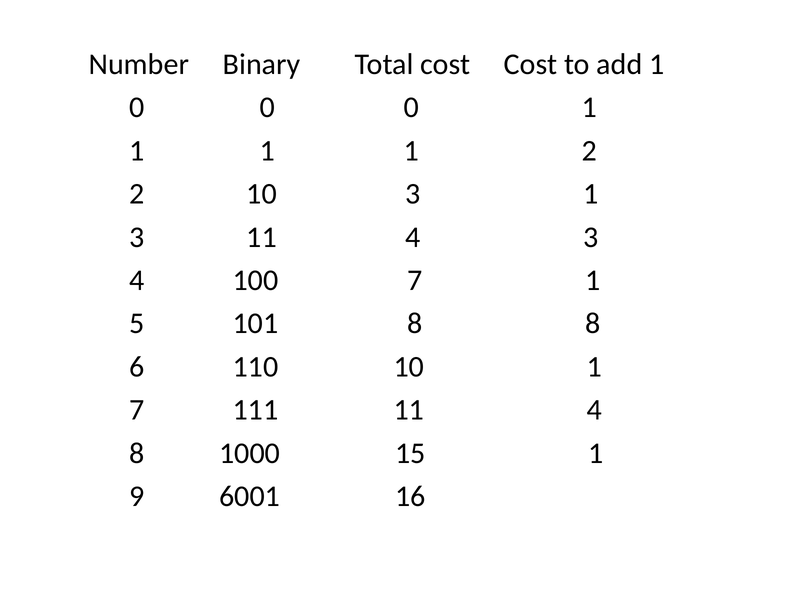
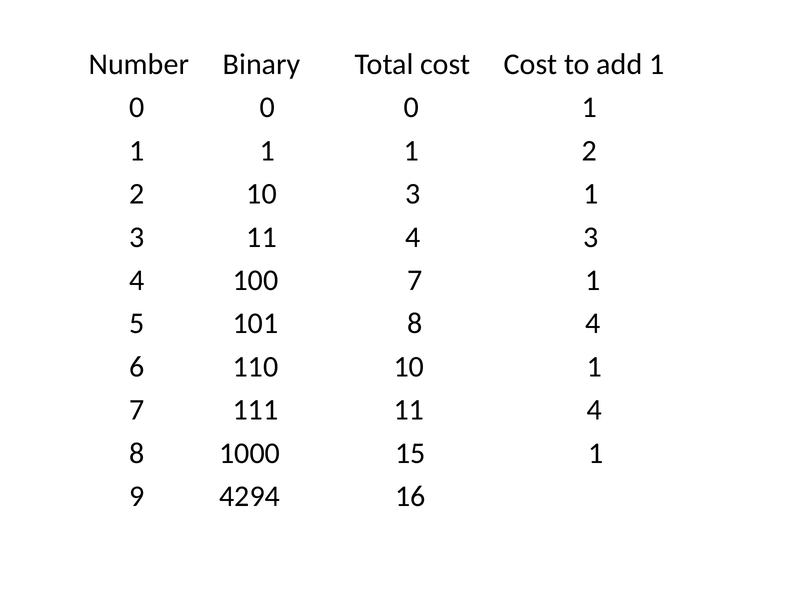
8 8: 8 -> 4
6001: 6001 -> 4294
